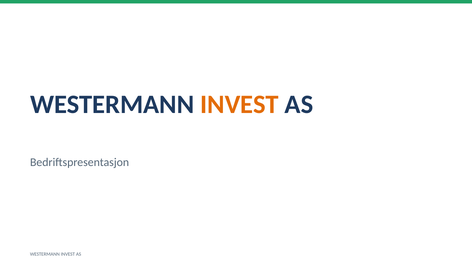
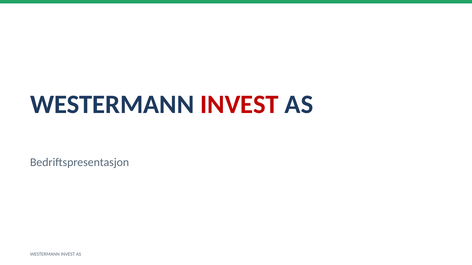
INVEST at (240, 105) colour: orange -> red
